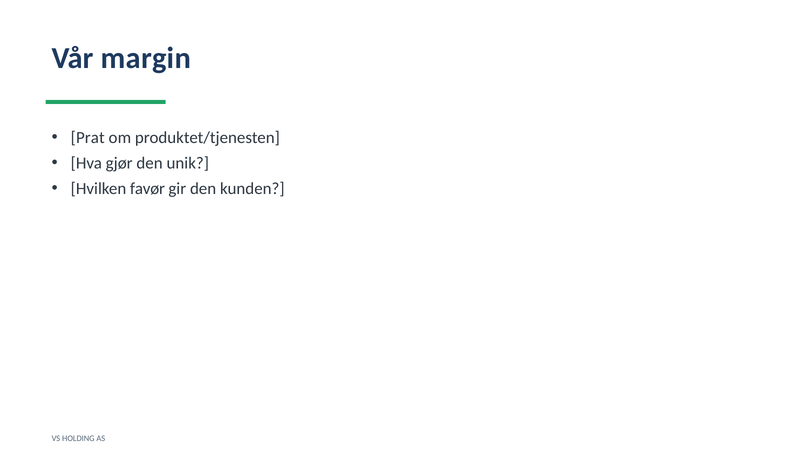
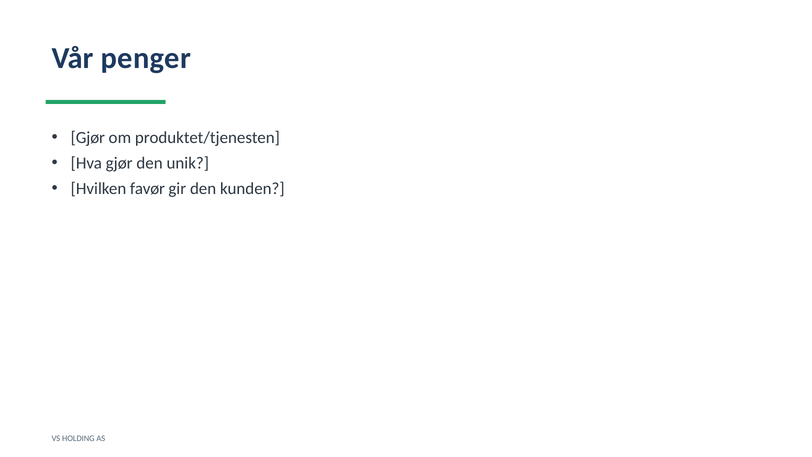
margin: margin -> penger
Prat at (88, 138): Prat -> Gjør
